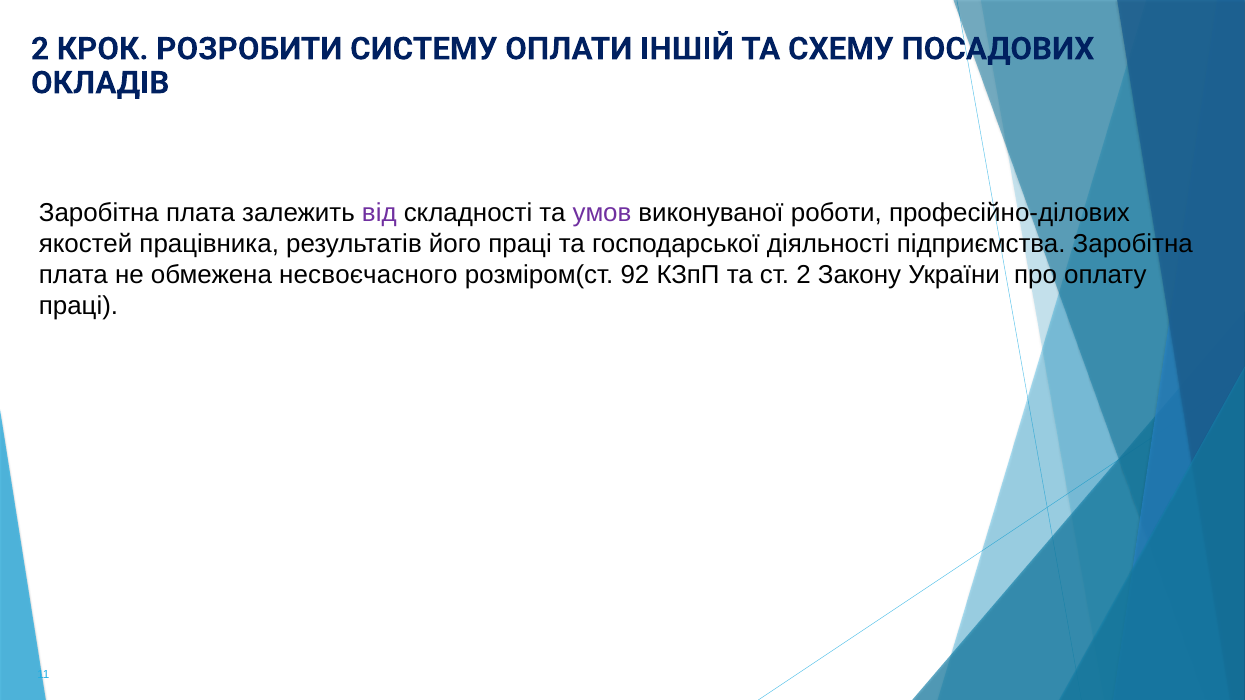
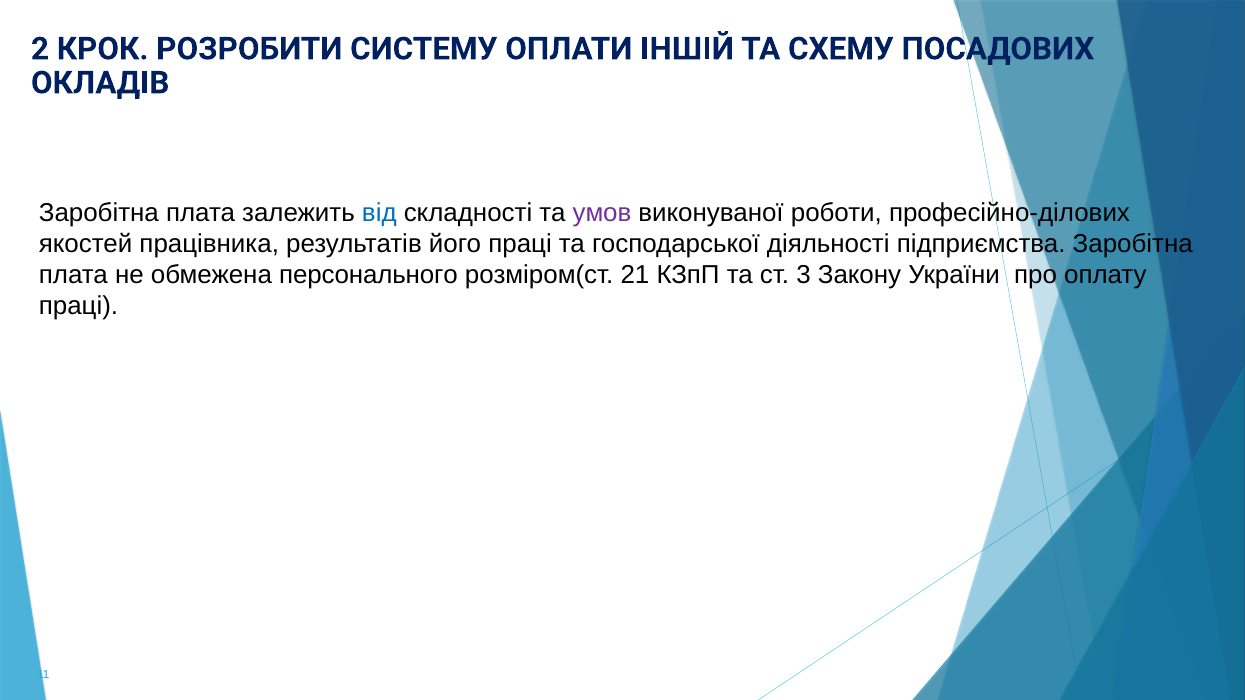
від colour: purple -> blue
несвоєчасного: несвоєчасного -> персонального
92: 92 -> 21
ст 2: 2 -> 3
